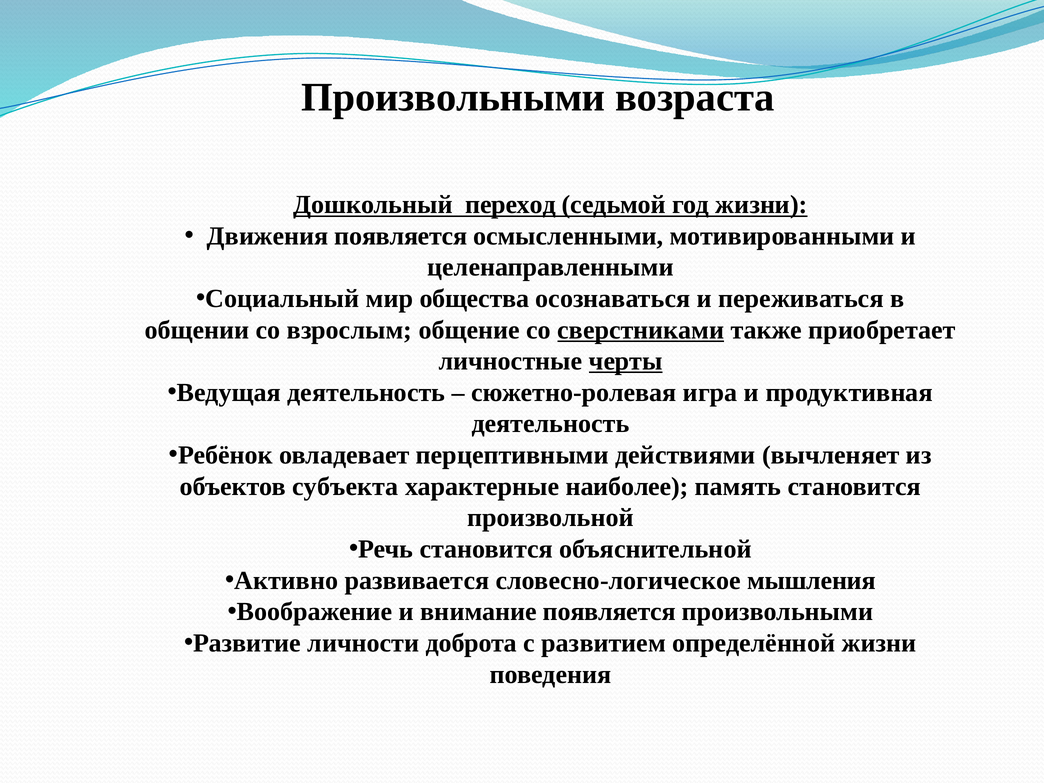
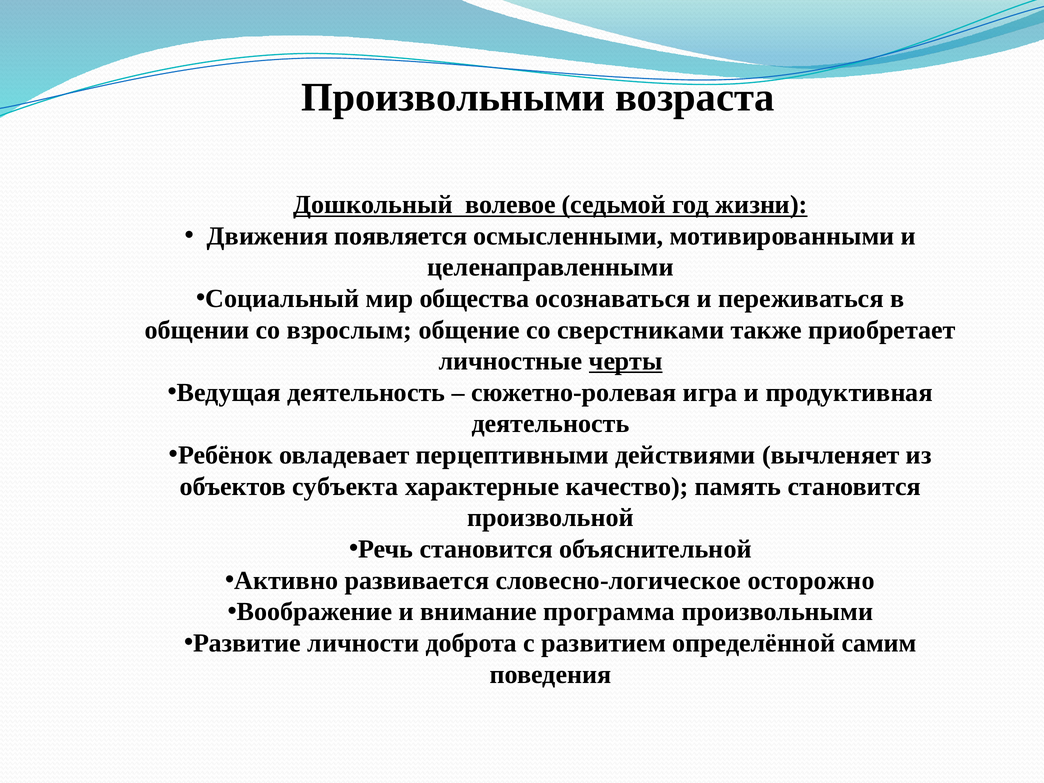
переход: переход -> волевое
сверстниками underline: present -> none
наиболее: наиболее -> качество
мышления: мышления -> осторожно
внимание появляется: появляется -> программа
определённой жизни: жизни -> самим
